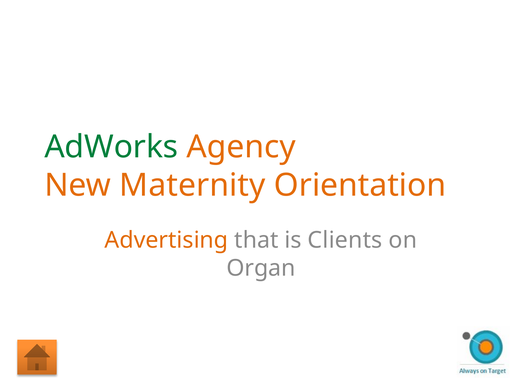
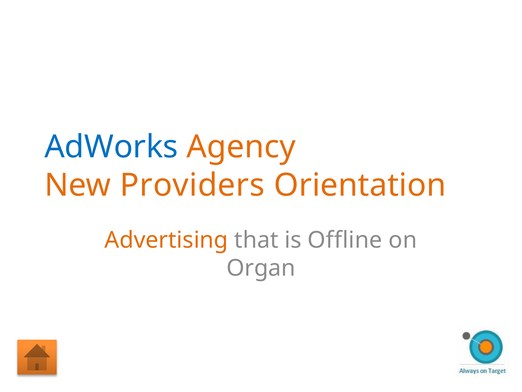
AdWorks colour: green -> blue
Maternity: Maternity -> Providers
Clients: Clients -> Offline
